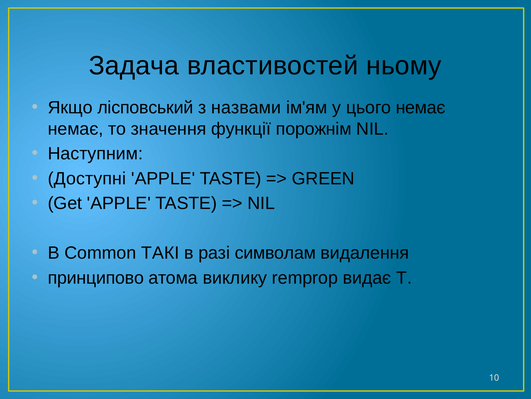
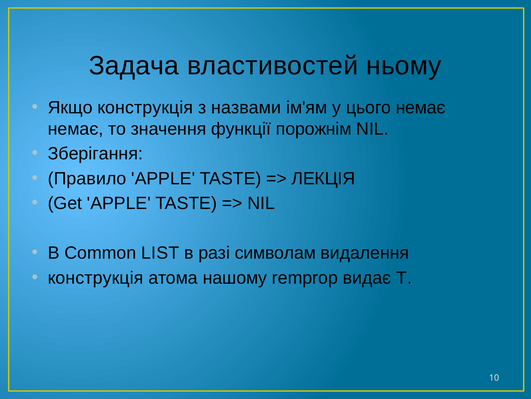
Якщо лісповський: лісповський -> конструкція
Наступним: Наступним -> Зберігання
Доступні: Доступні -> Правило
GREEN: GREEN -> ЛЕКЦІЯ
ТАКІ: ТАКІ -> LIST
принципово at (96, 277): принципово -> конструкція
виклику: виклику -> нашому
